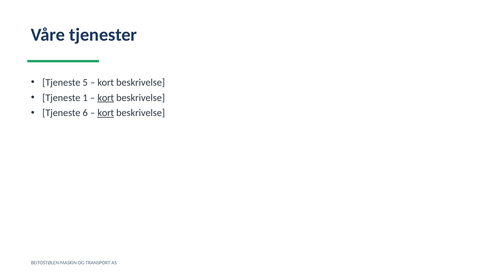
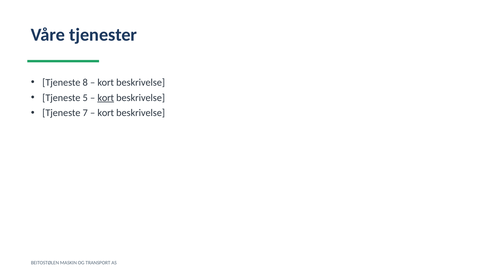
5: 5 -> 8
1: 1 -> 5
6: 6 -> 7
kort at (106, 113) underline: present -> none
